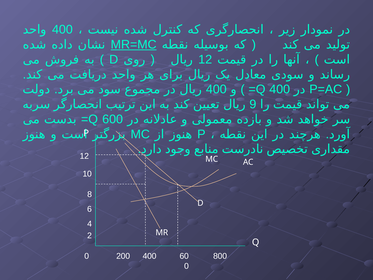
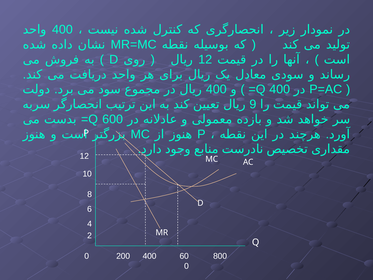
MR=MC underline: present -> none
